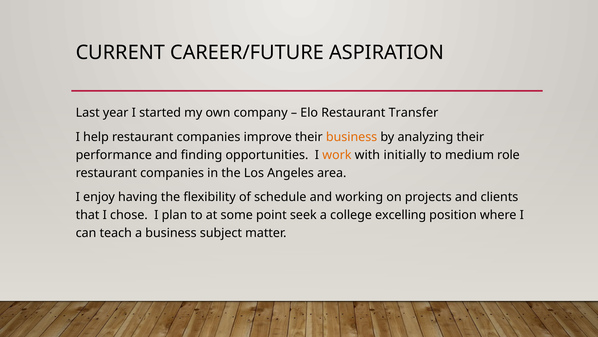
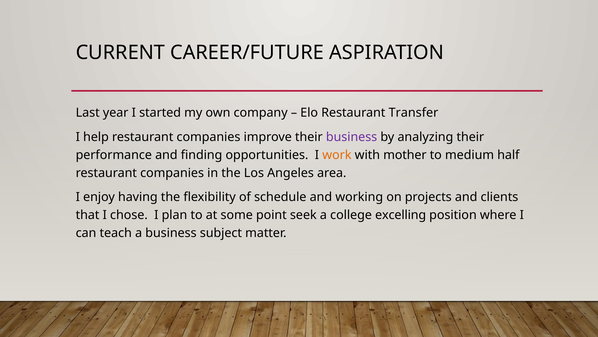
business at (352, 137) colour: orange -> purple
initially: initially -> mother
role: role -> half
